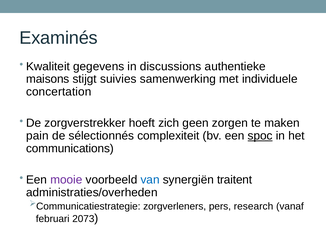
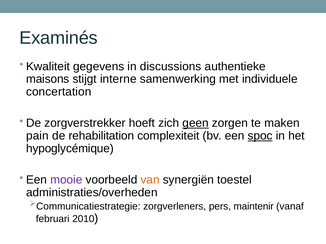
suivies: suivies -> interne
geen underline: none -> present
sélectionnés: sélectionnés -> rehabilitation
communications: communications -> hypoglycémique
van colour: blue -> orange
traitent: traitent -> toestel
research: research -> maintenir
2073: 2073 -> 2010
